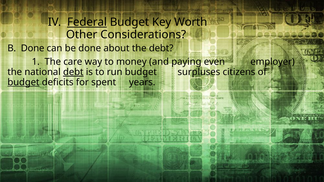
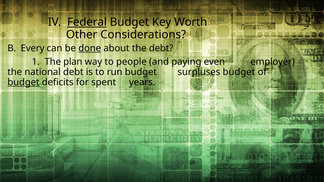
B Done: Done -> Every
done at (90, 48) underline: none -> present
care: care -> plan
money: money -> people
debt at (73, 72) underline: present -> none
surpluses citizens: citizens -> budget
